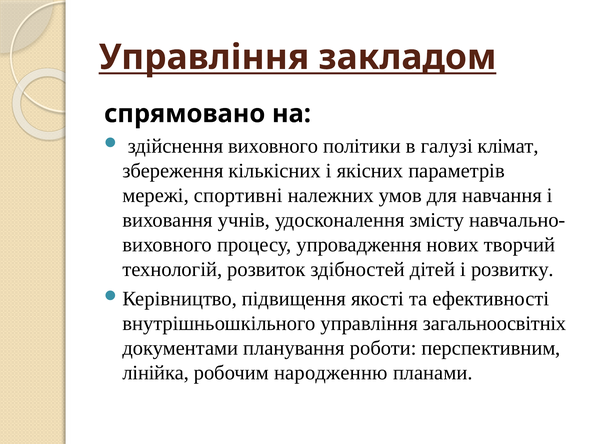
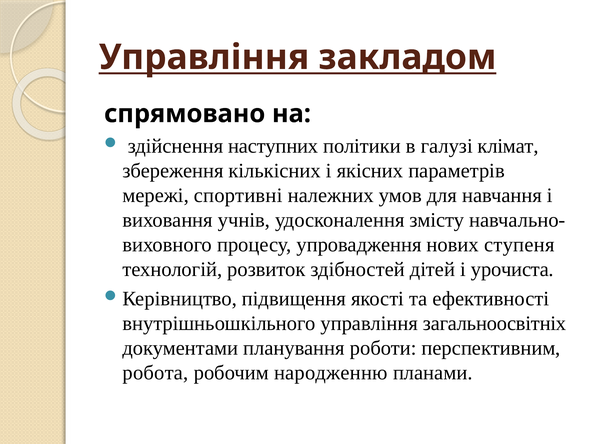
здійснення виховного: виховного -> наступних
творчий: творчий -> ступеня
розвитку: розвитку -> урочиста
лінійка: лінійка -> робота
